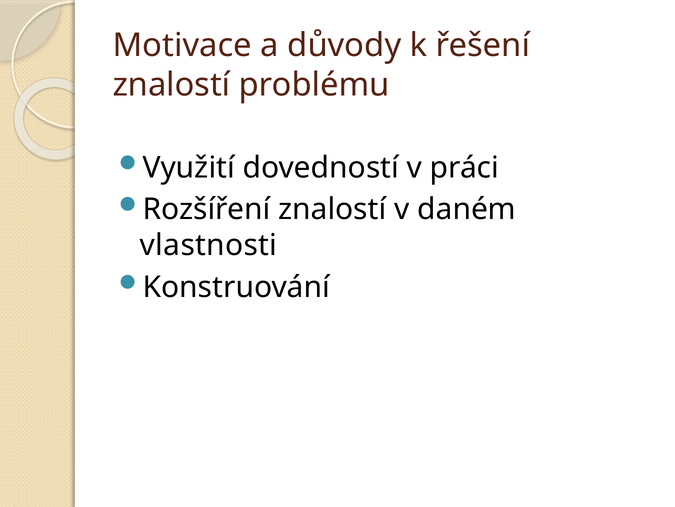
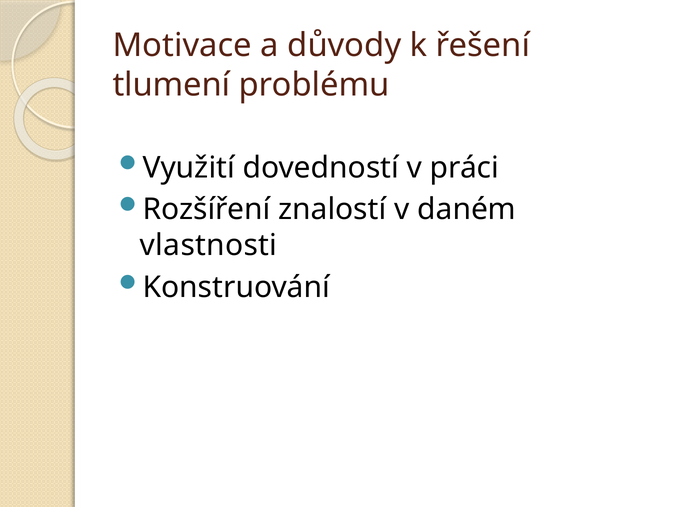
znalostí at (171, 85): znalostí -> tlumení
